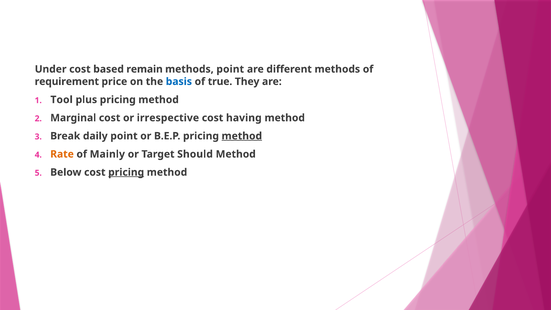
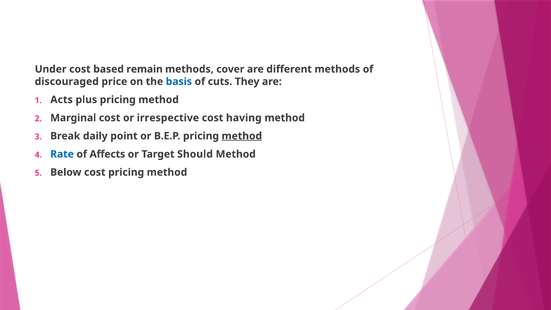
methods point: point -> cover
requirement: requirement -> discouraged
true: true -> cuts
Tool: Tool -> Acts
Rate colour: orange -> blue
Mainly: Mainly -> Affects
pricing at (126, 172) underline: present -> none
